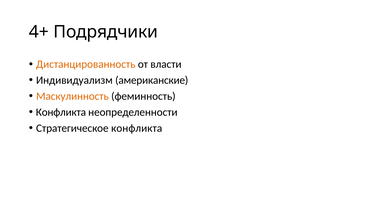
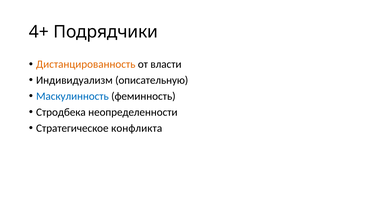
американские: американские -> описательную
Маскулинность colour: orange -> blue
Конфликта at (61, 112): Конфликта -> Стродбека
